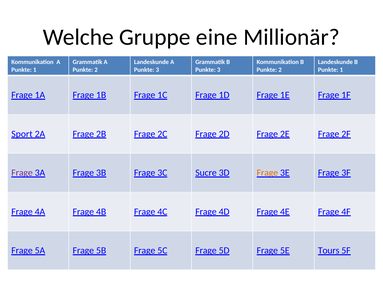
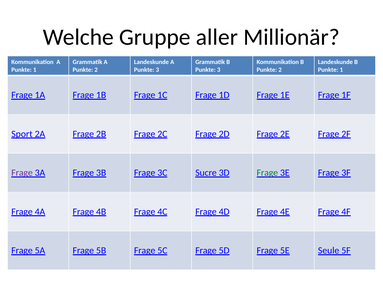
eine: eine -> aller
Frage at (267, 173) colour: orange -> green
Tours: Tours -> Seule
